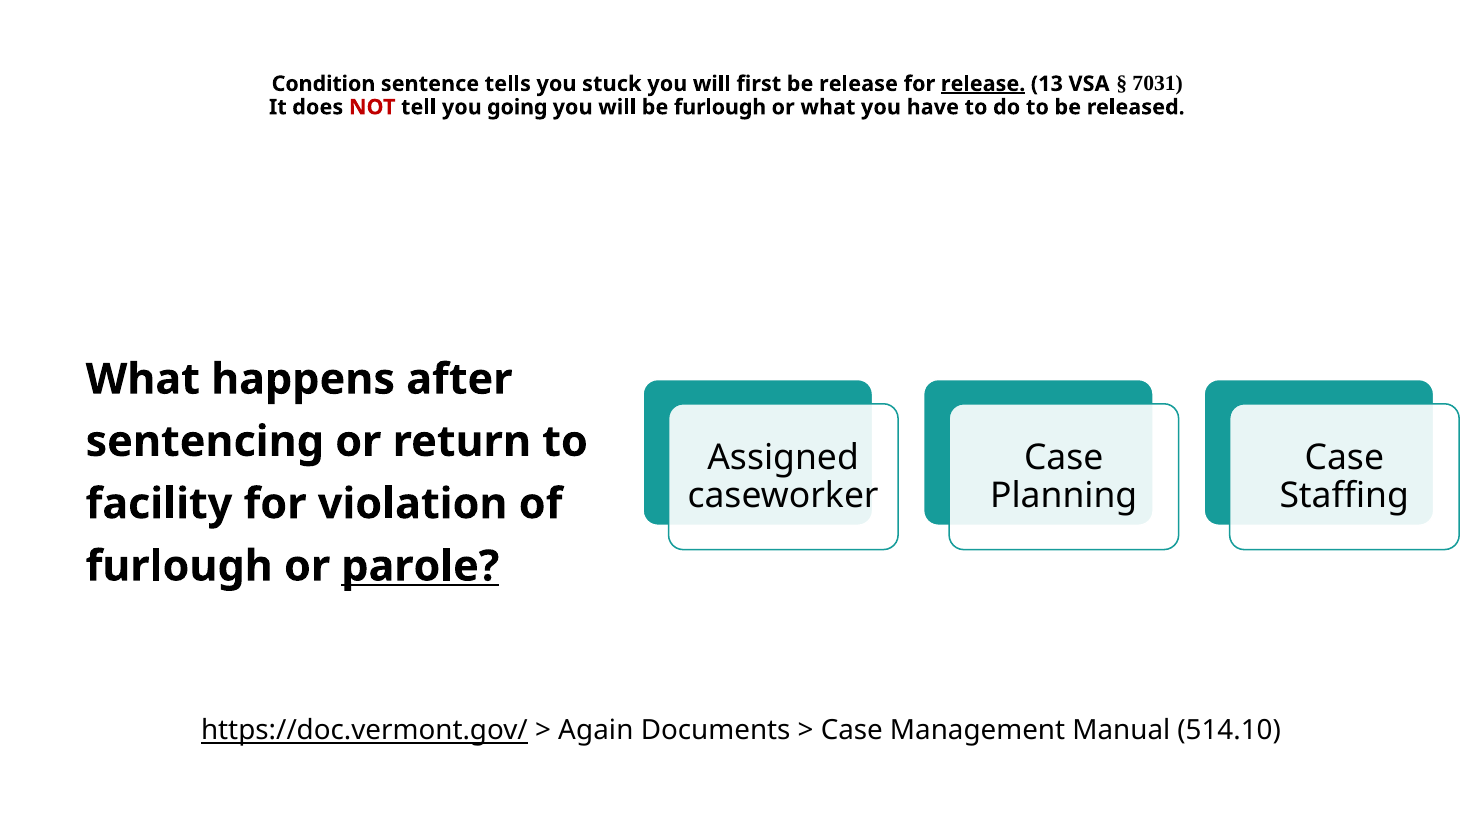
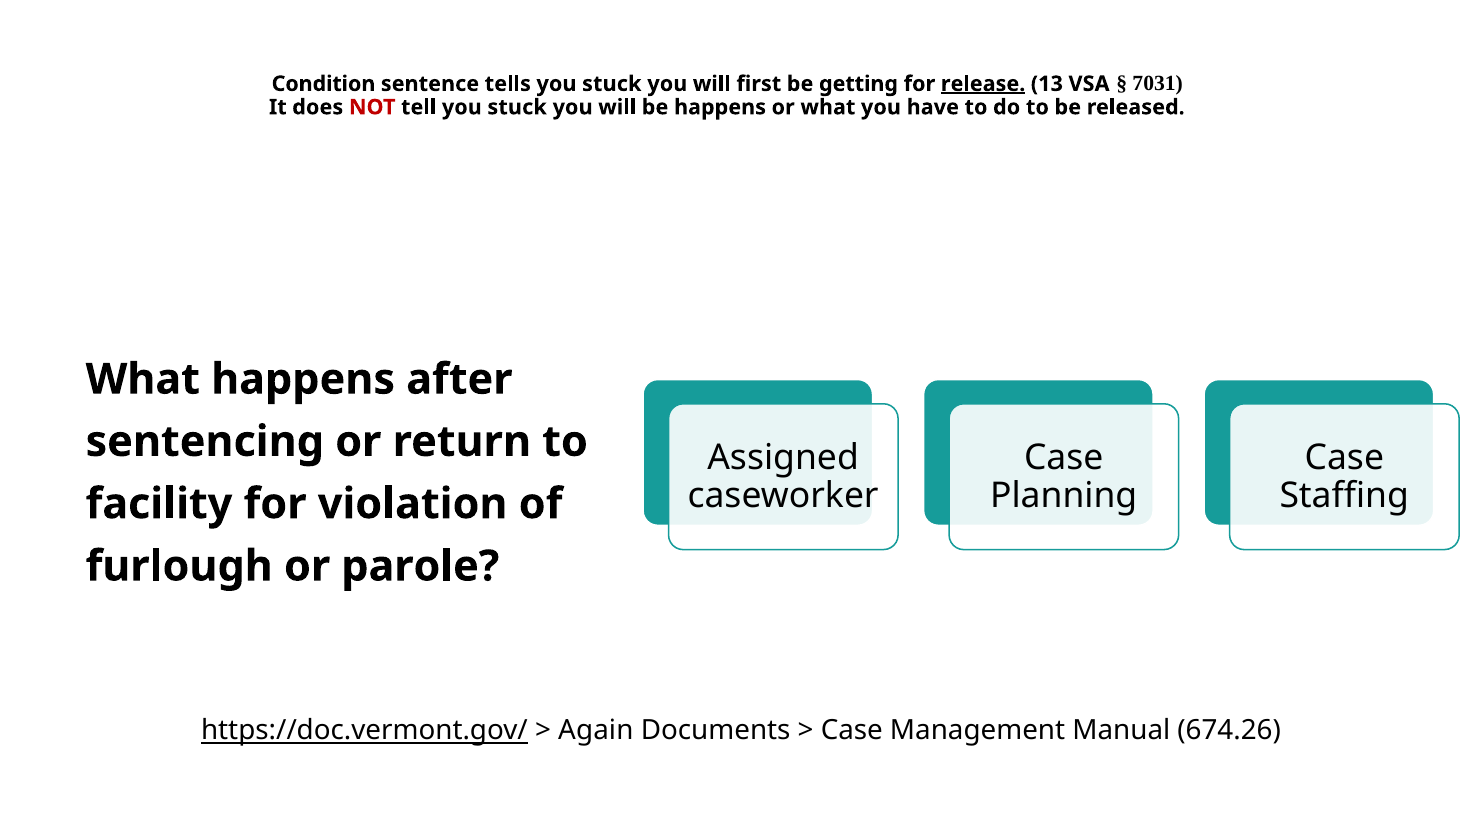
be release: release -> getting
tell you going: going -> stuck
be furlough: furlough -> happens
parole underline: present -> none
514.10: 514.10 -> 674.26
